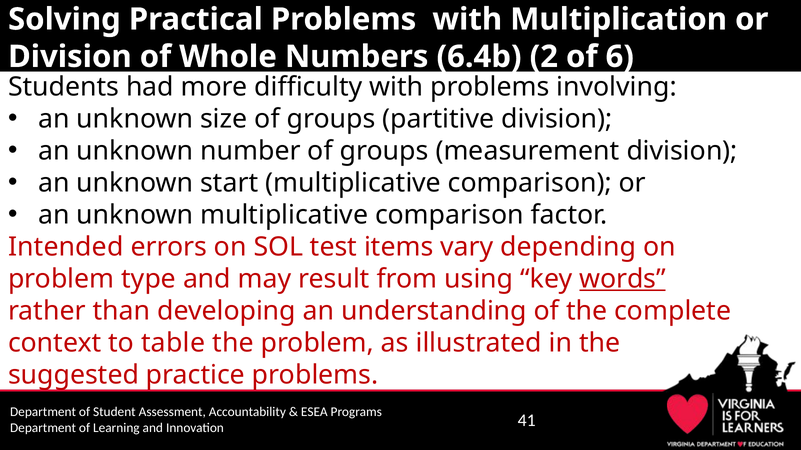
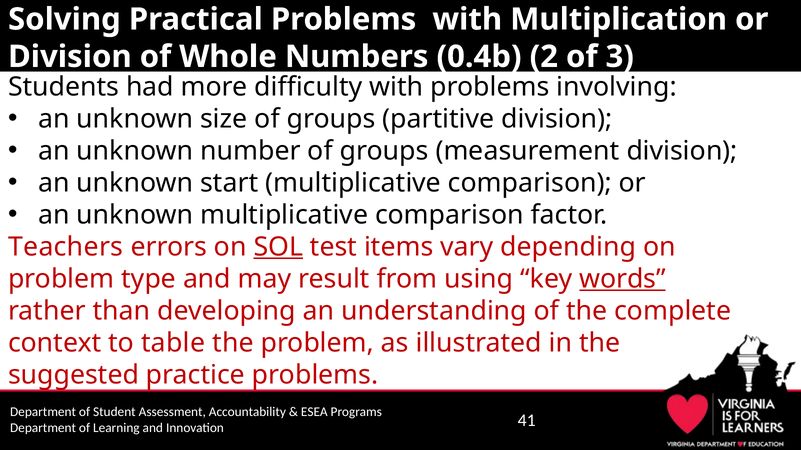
6.4b: 6.4b -> 0.4b
6: 6 -> 3
Intended: Intended -> Teachers
SOL underline: none -> present
